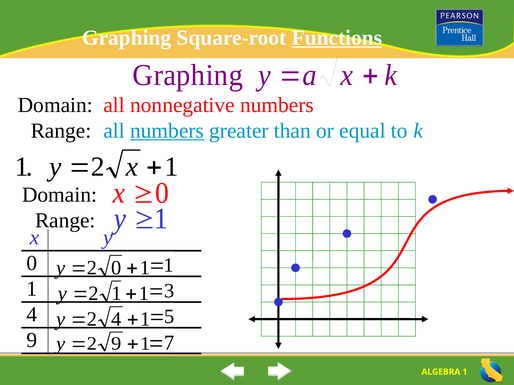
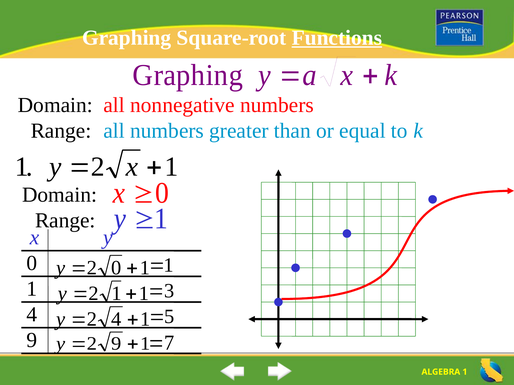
numbers at (167, 131) underline: present -> none
